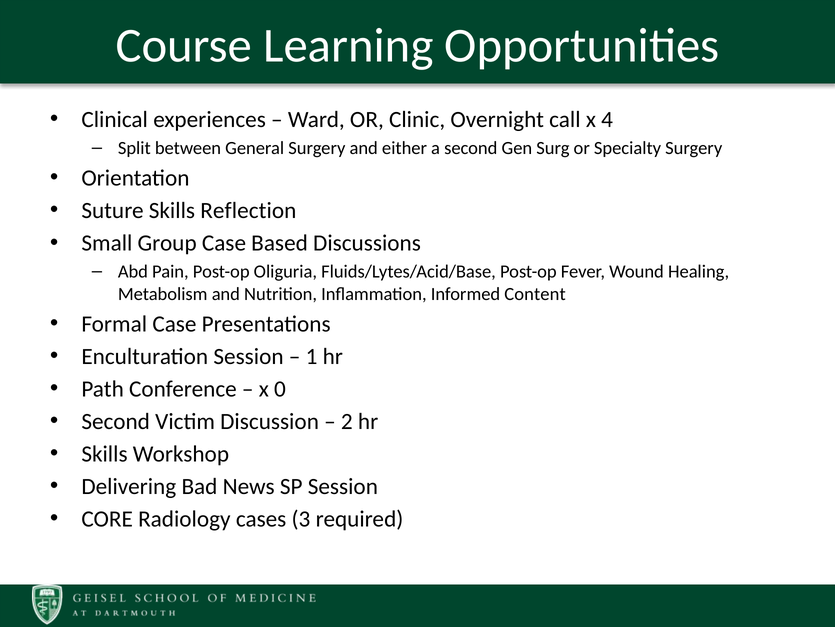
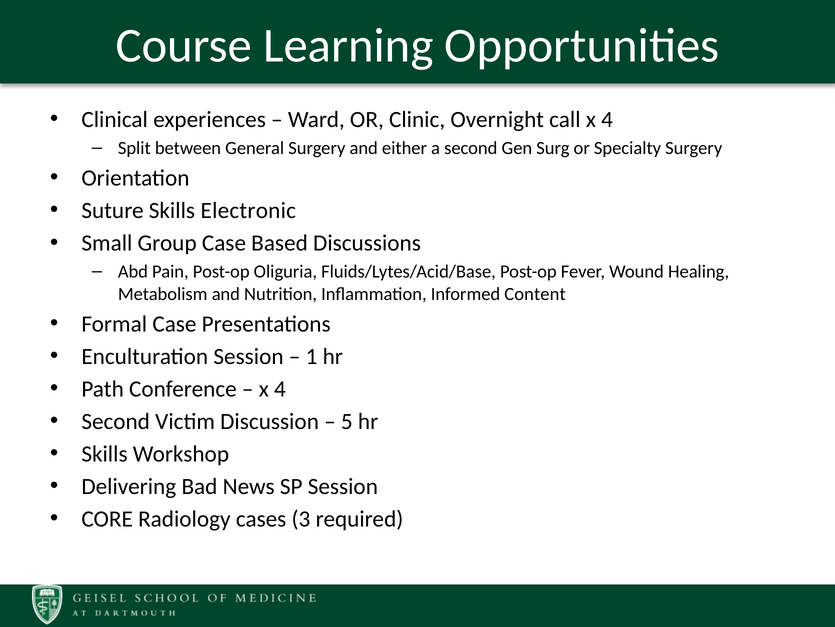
Reflection: Reflection -> Electronic
0 at (280, 389): 0 -> 4
2: 2 -> 5
